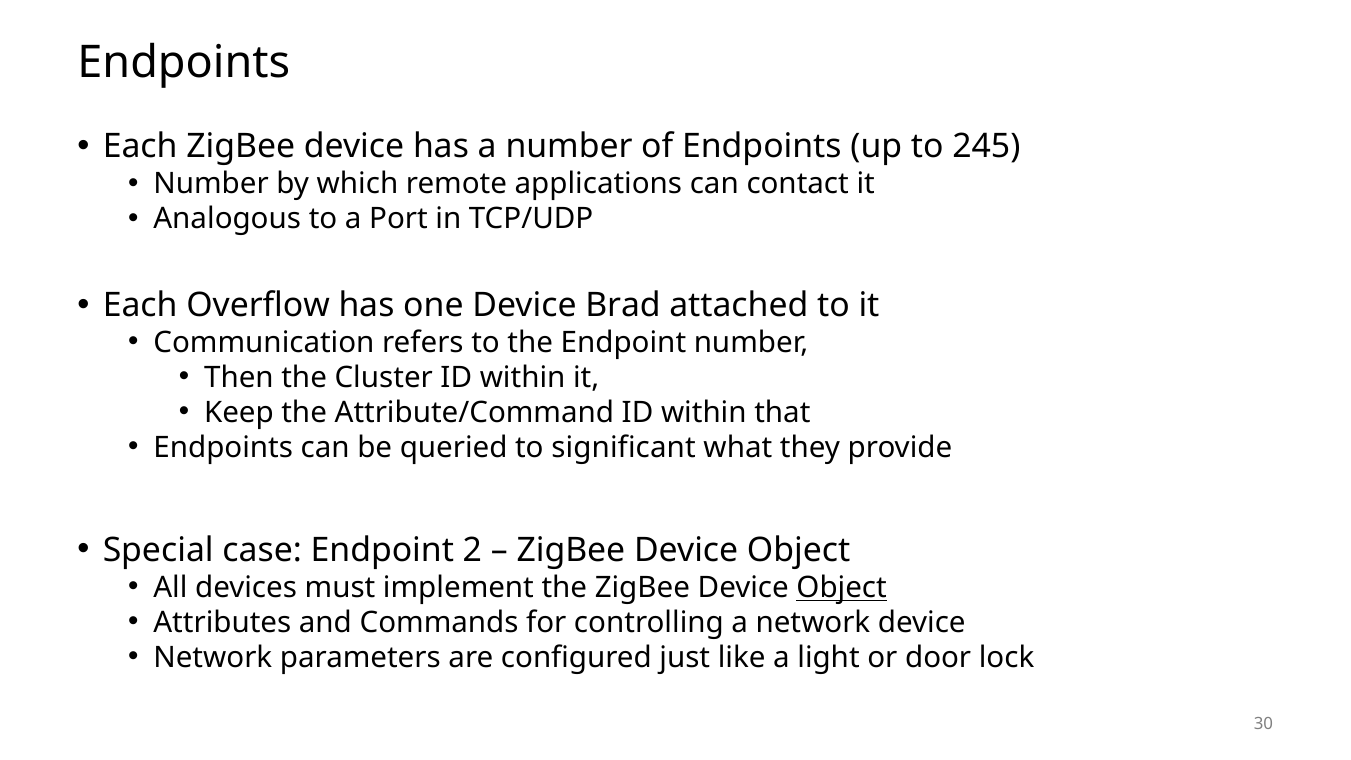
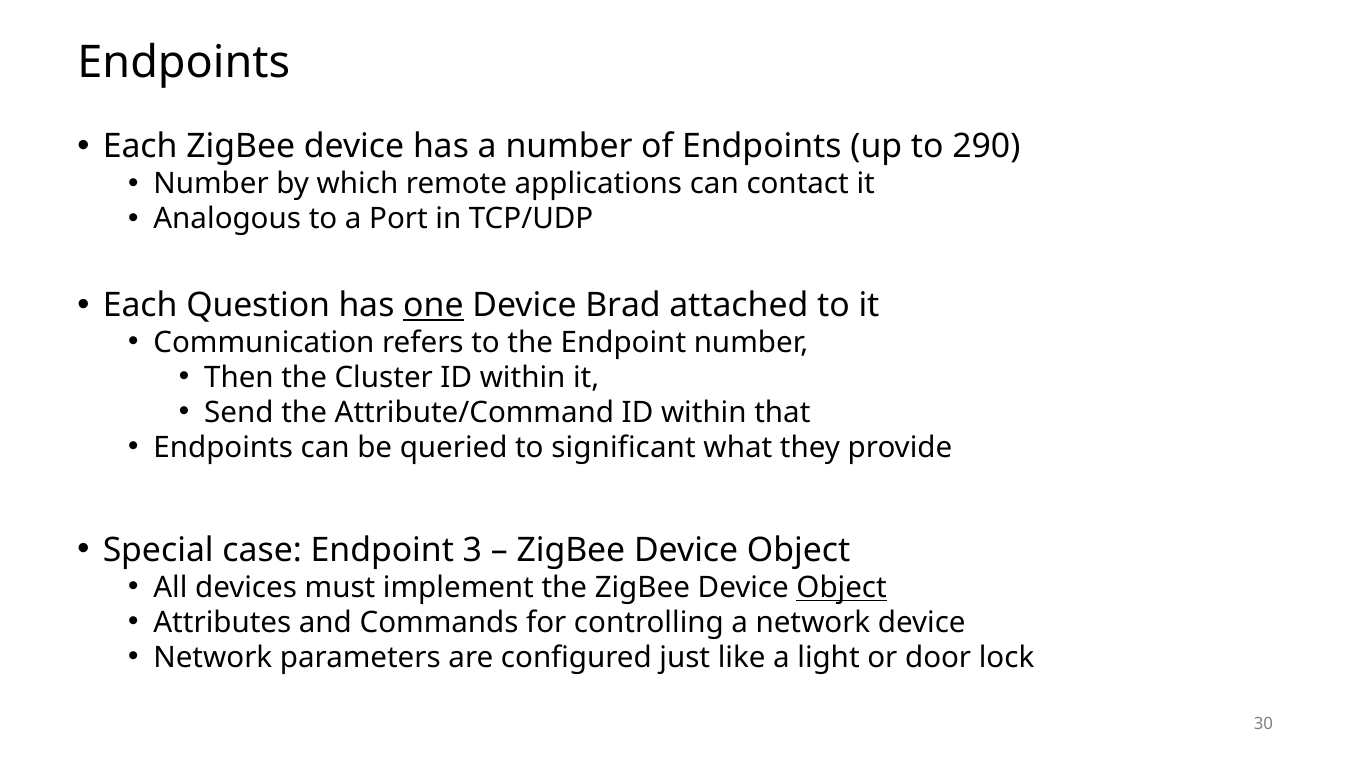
245: 245 -> 290
Overflow: Overflow -> Question
one underline: none -> present
Keep: Keep -> Send
2: 2 -> 3
